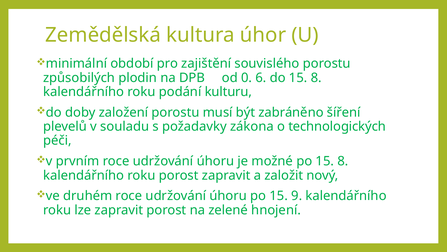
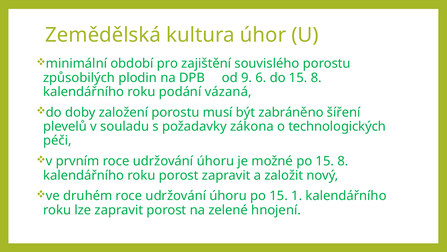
0: 0 -> 9
kulturu: kulturu -> vázaná
9: 9 -> 1
